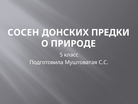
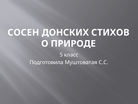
ПРЕДКИ: ПРЕДКИ -> СТИХОВ
